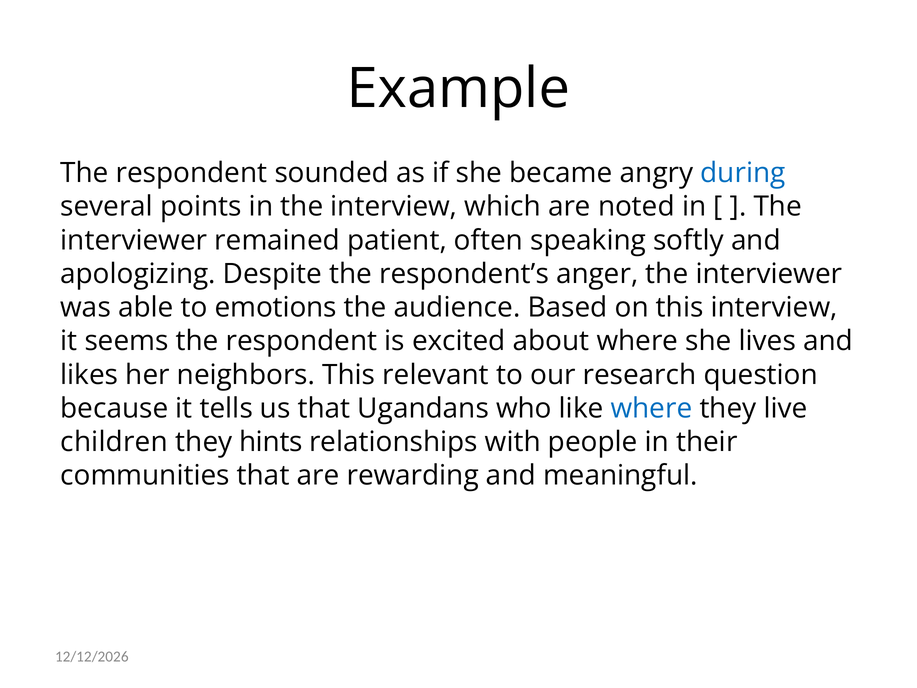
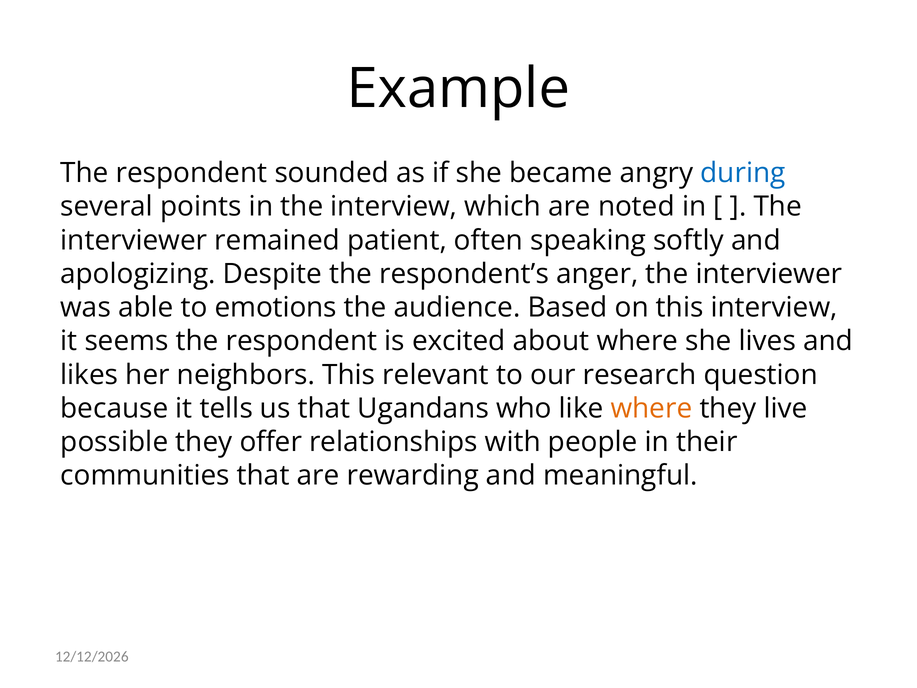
where at (651, 408) colour: blue -> orange
children: children -> possible
hints: hints -> offer
